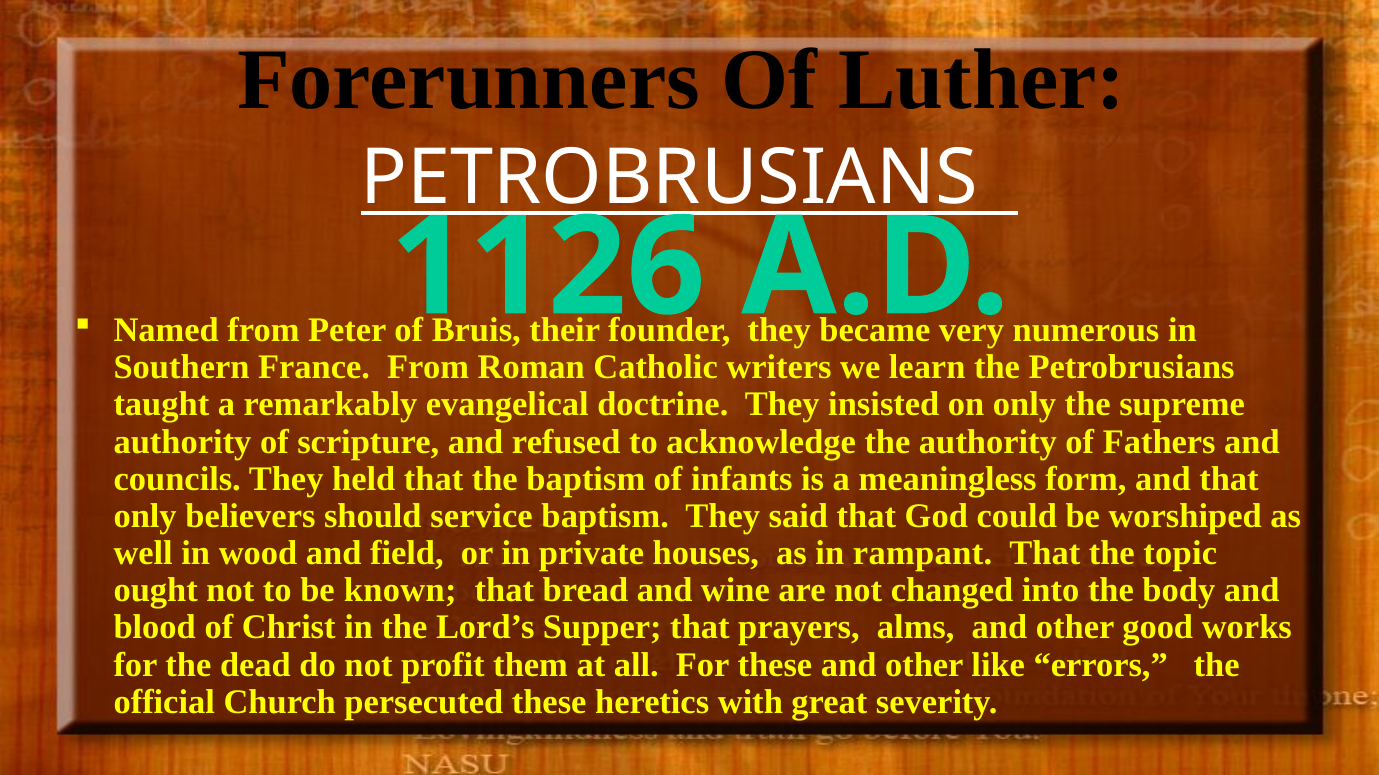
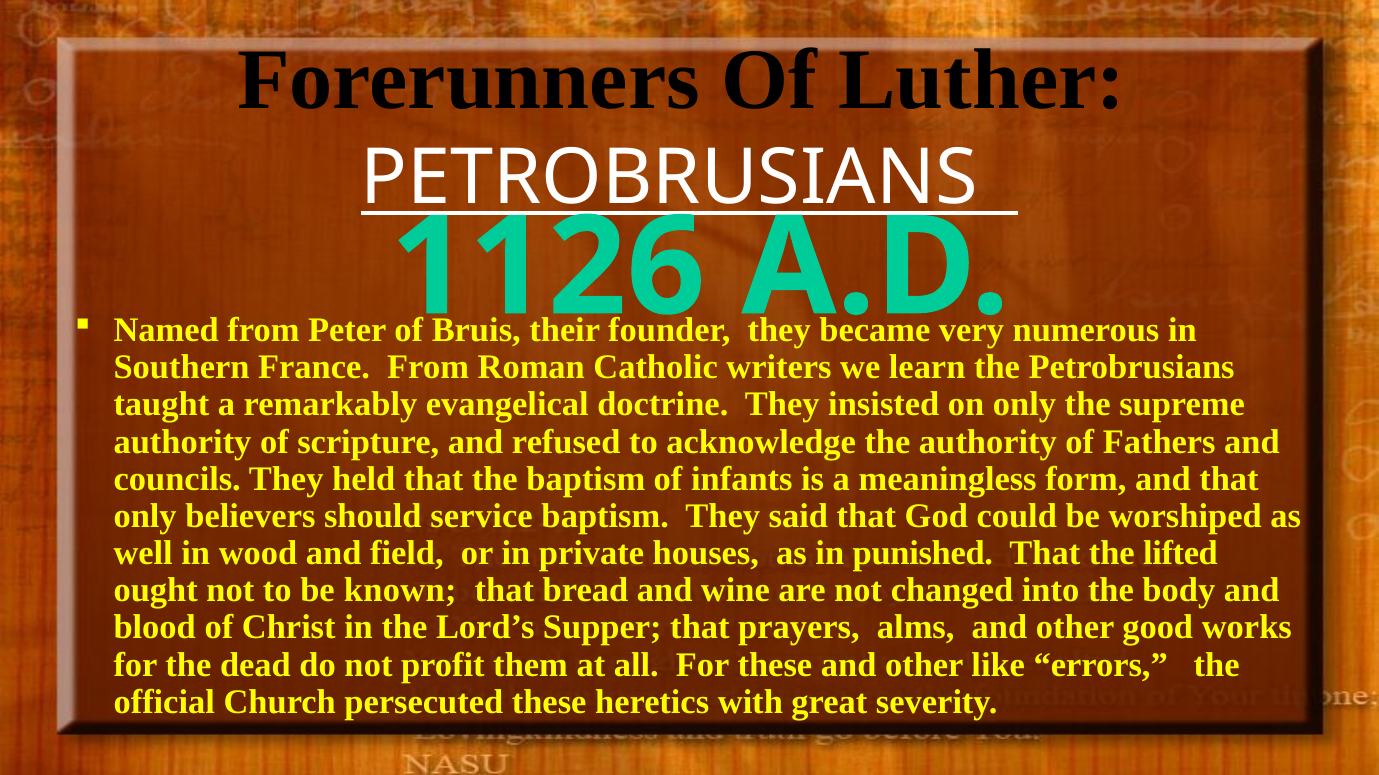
rampant: rampant -> punished
topic: topic -> lifted
